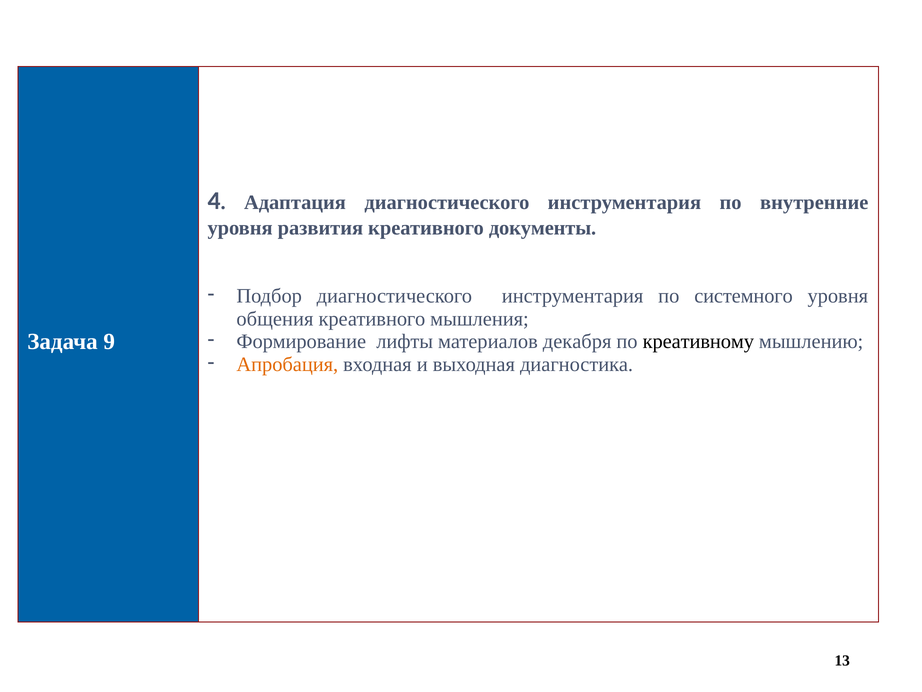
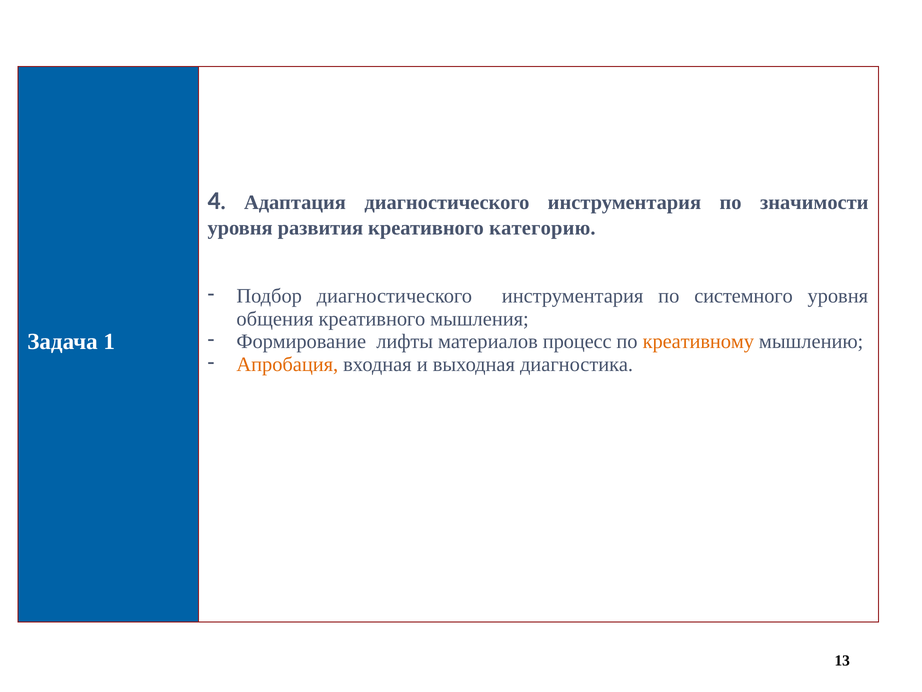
внутренние: внутренние -> значимости
документы: документы -> категорию
9: 9 -> 1
декабря: декабря -> процесс
креативному colour: black -> orange
